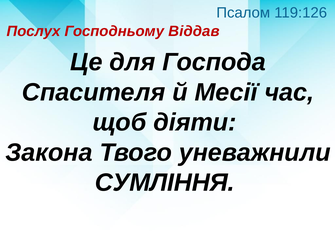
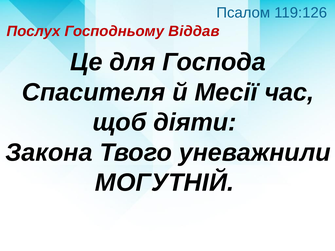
СУМЛІННЯ: СУМЛІННЯ -> МОГУТНІЙ
